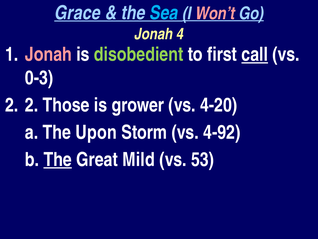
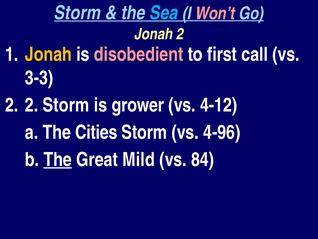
Grace at (78, 13): Grace -> Storm
Jonah 4: 4 -> 2
Jonah at (48, 54) colour: pink -> yellow
disobedient colour: light green -> pink
call underline: present -> none
0-3: 0-3 -> 3-3
2 Those: Those -> Storm
4-20: 4-20 -> 4-12
Upon: Upon -> Cities
4-92: 4-92 -> 4-96
53: 53 -> 84
